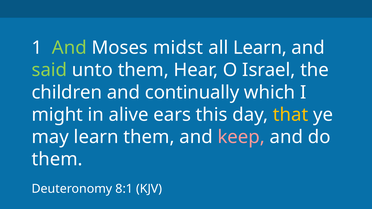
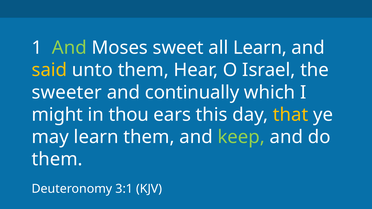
midst: midst -> sweet
said colour: light green -> yellow
children: children -> sweeter
alive: alive -> thou
keep colour: pink -> light green
8:1: 8:1 -> 3:1
